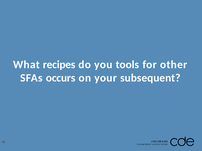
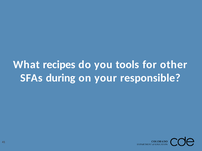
occurs: occurs -> during
subsequent: subsequent -> responsible
